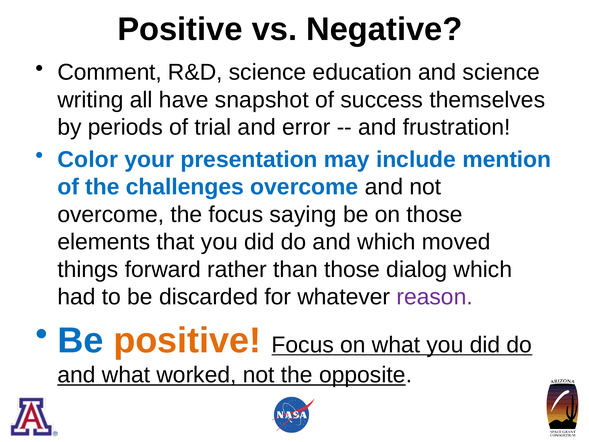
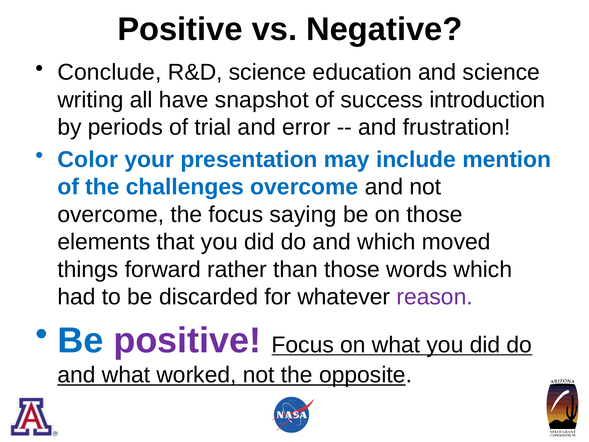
Comment: Comment -> Conclude
themselves: themselves -> introduction
dialog: dialog -> words
positive at (187, 340) colour: orange -> purple
